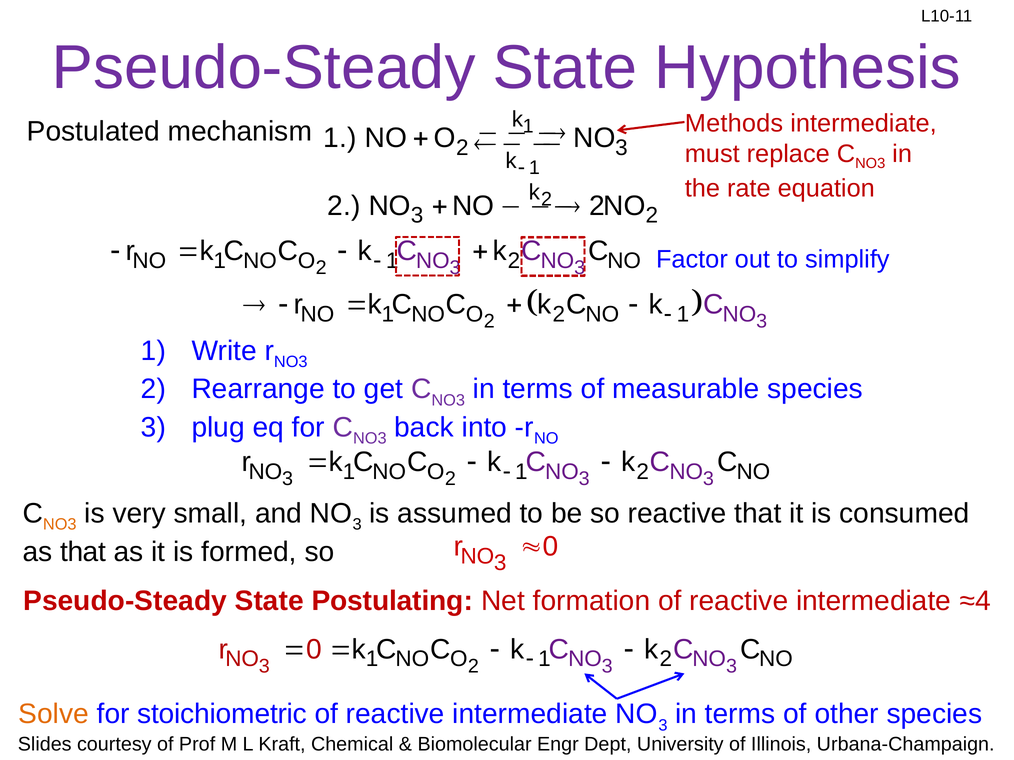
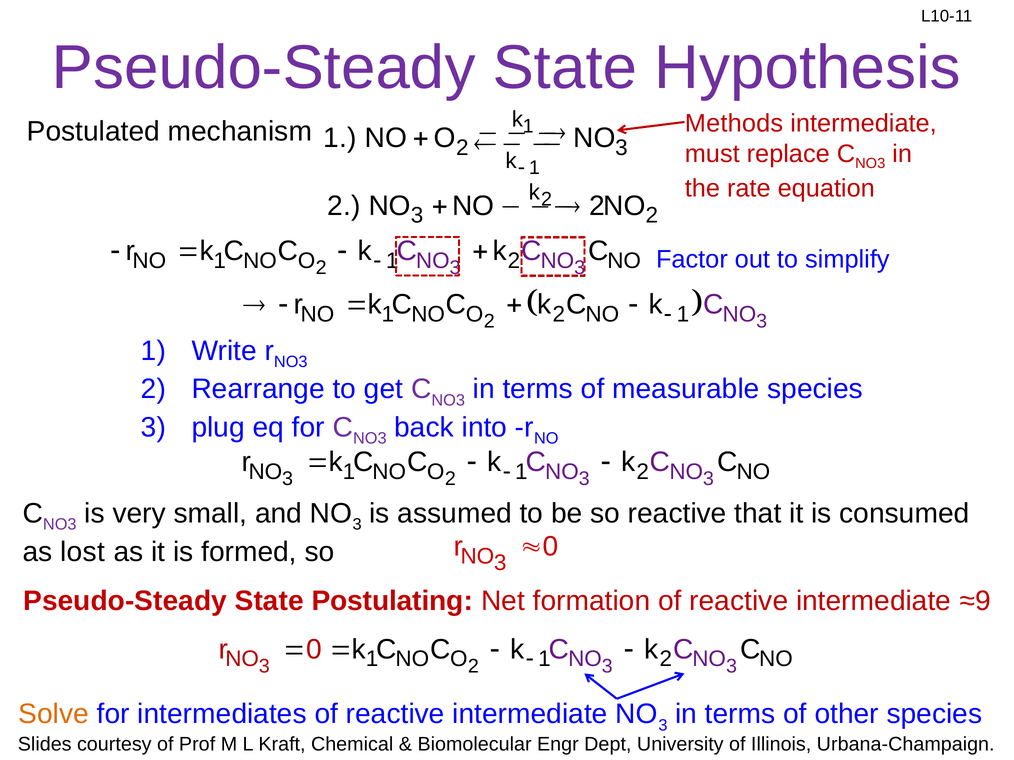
NO3 at (60, 525) colour: orange -> purple
as that: that -> lost
≈4: ≈4 -> ≈9
stoichiometric: stoichiometric -> intermediates
